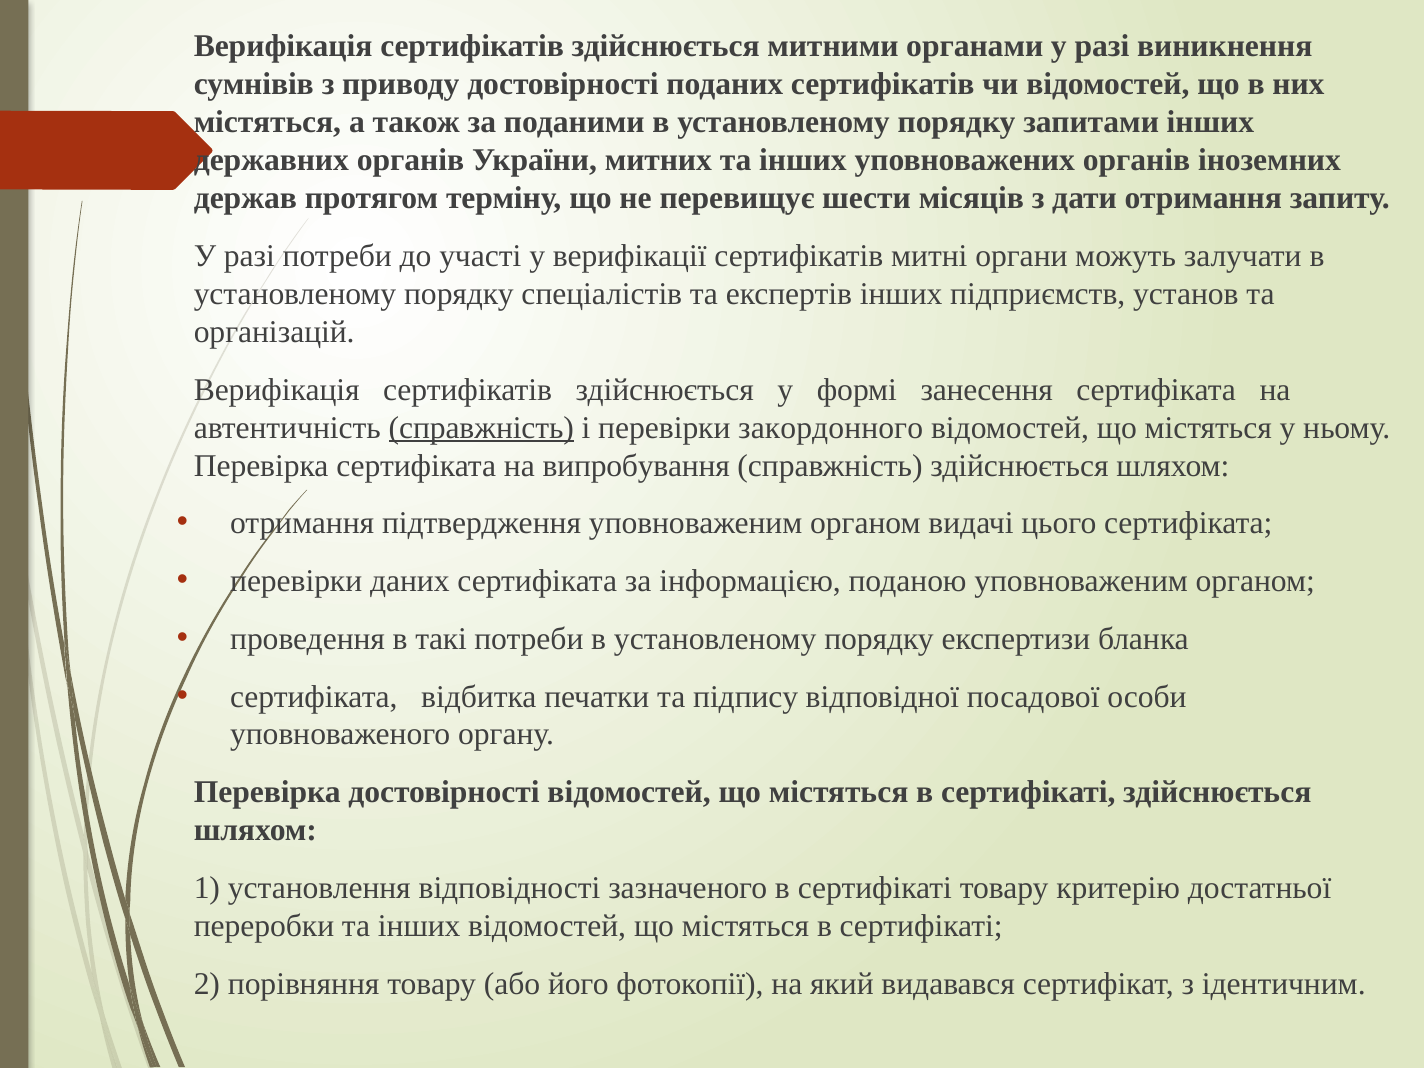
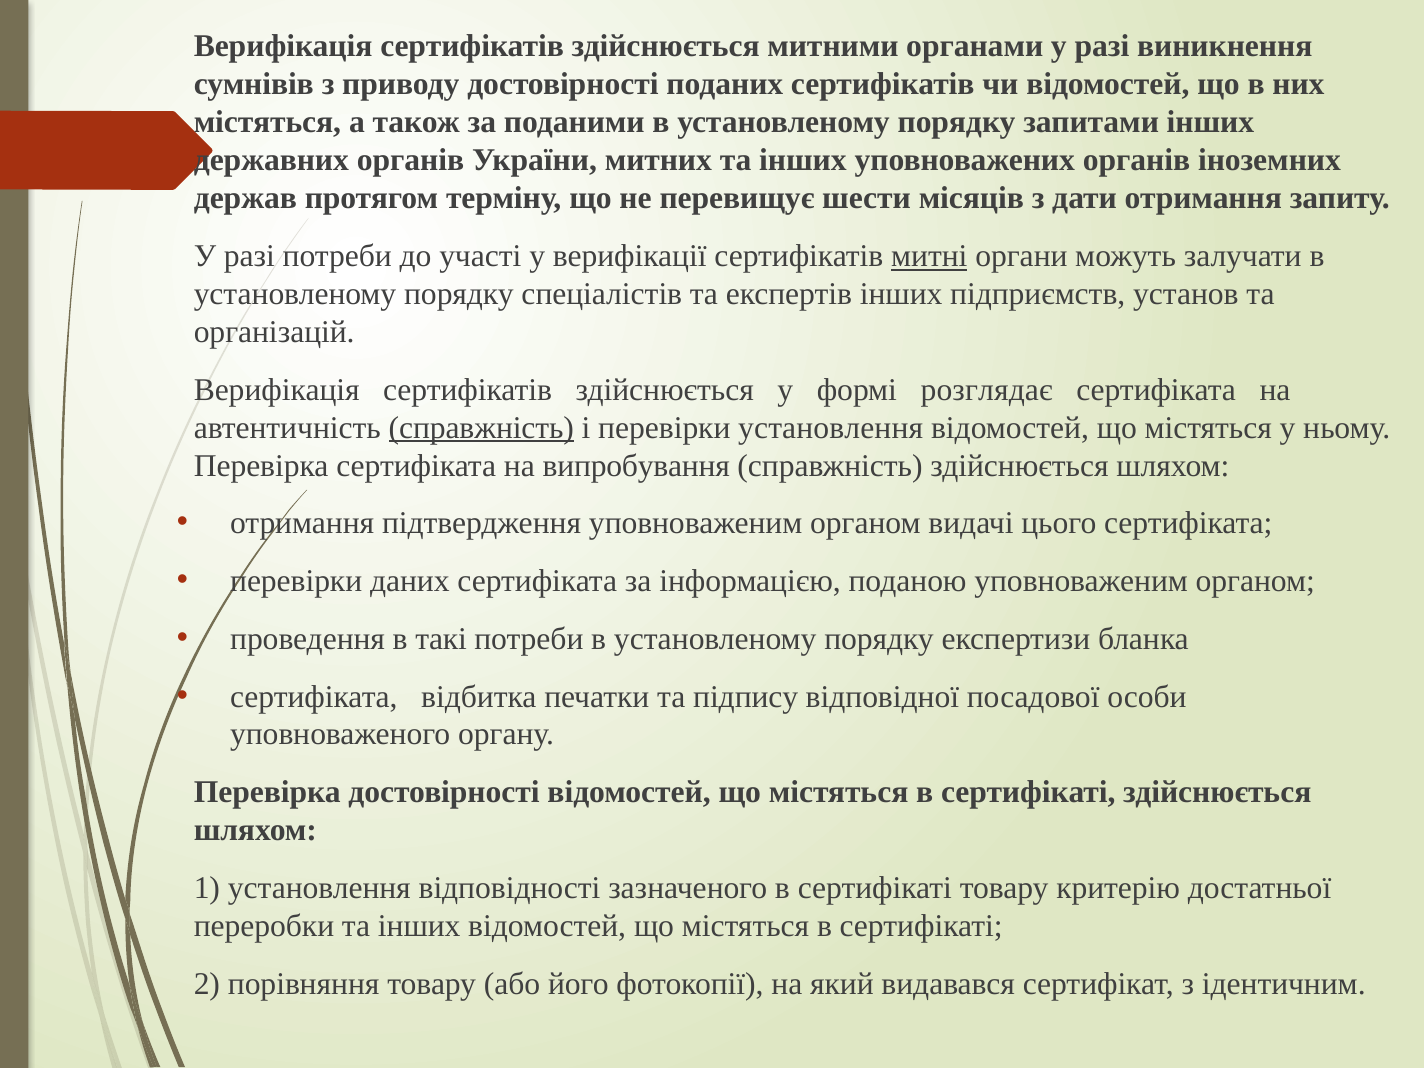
митні underline: none -> present
занесення: занесення -> розглядає
перевірки закордонного: закордонного -> установлення
